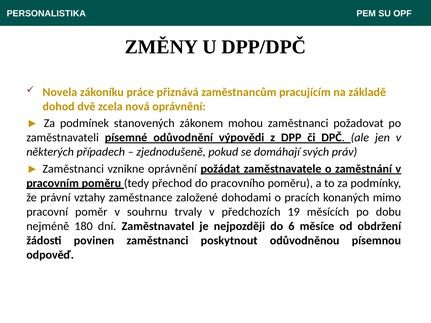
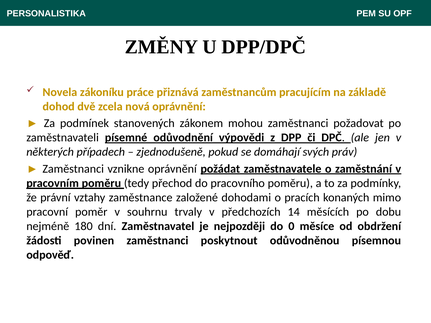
19: 19 -> 14
6: 6 -> 0
